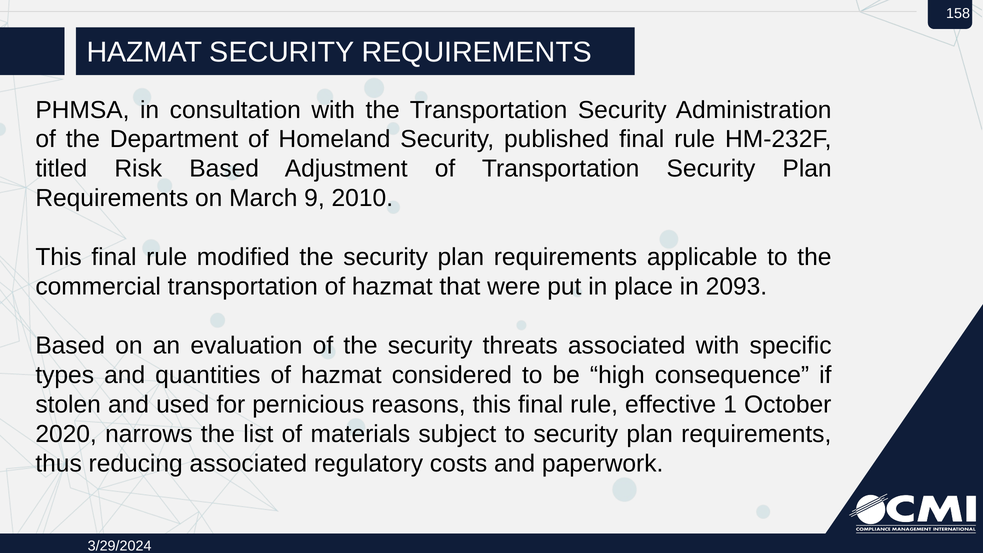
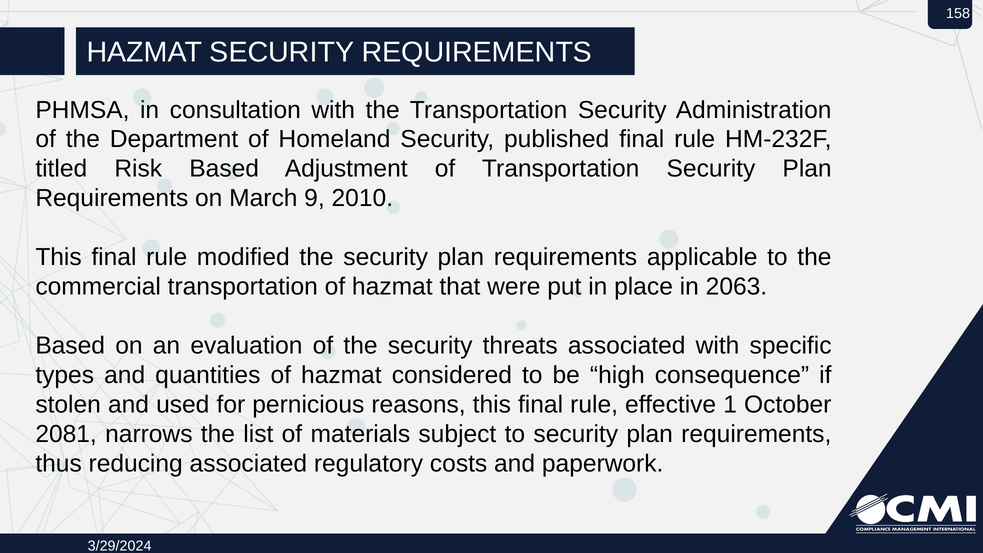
2093: 2093 -> 2063
2020: 2020 -> 2081
